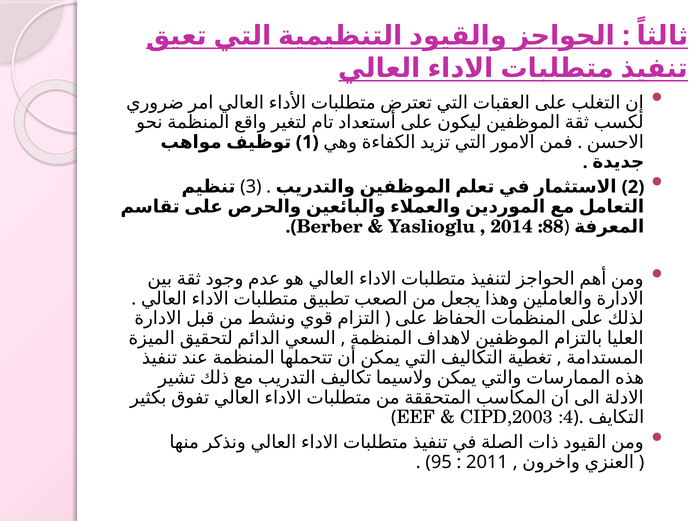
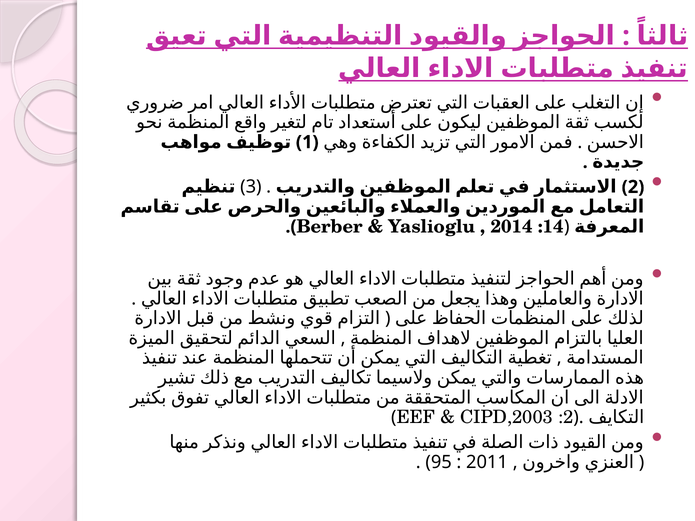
:88: :88 -> :14
:4: :4 -> :2
